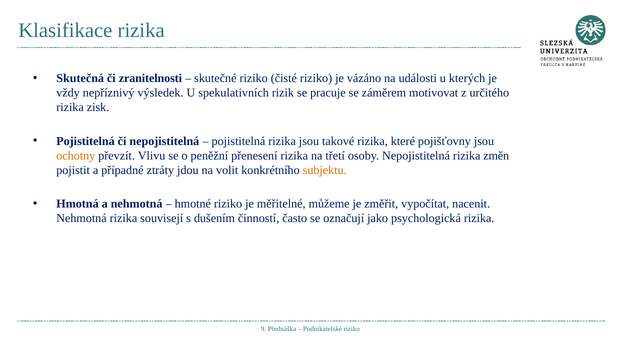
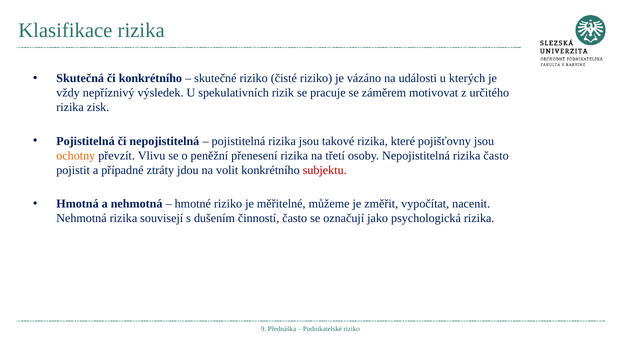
či zranitelnosti: zranitelnosti -> konkrétního
rizika změn: změn -> často
subjektu colour: orange -> red
